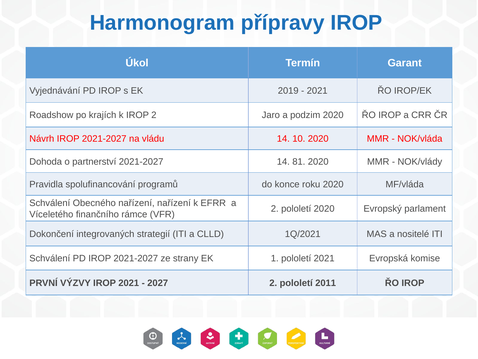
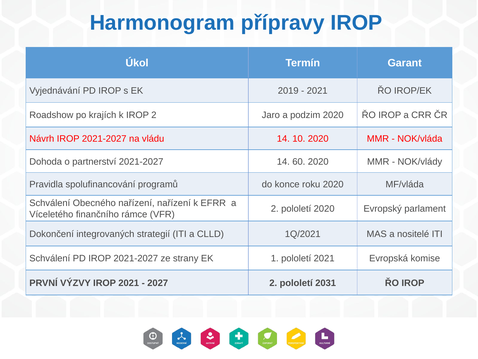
81: 81 -> 60
2011: 2011 -> 2031
